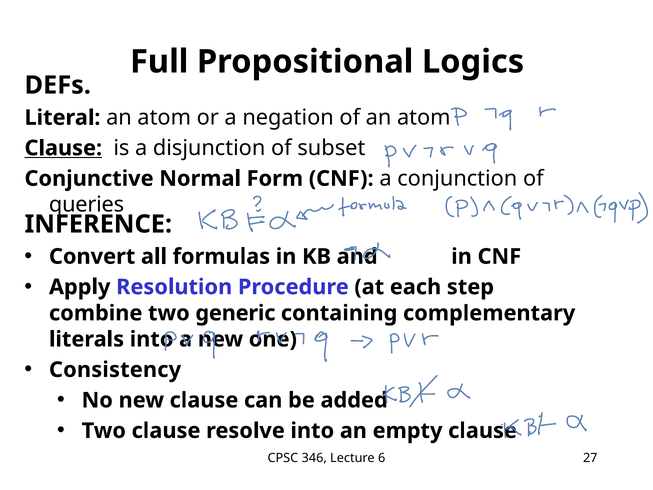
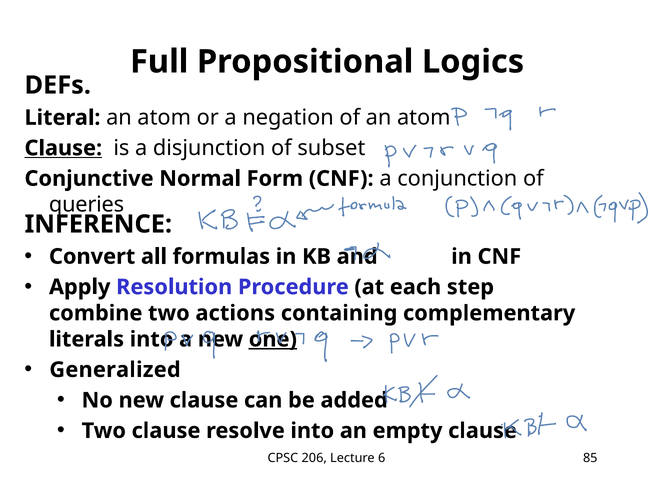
generic: generic -> actions
one underline: none -> present
Consistency: Consistency -> Generalized
346: 346 -> 206
27: 27 -> 85
